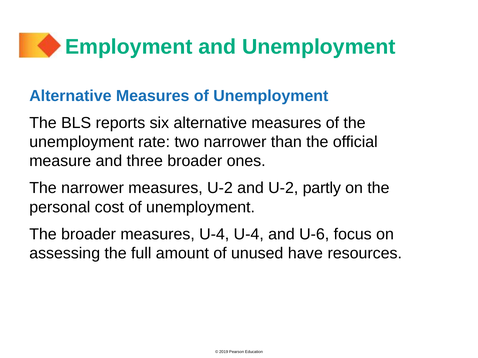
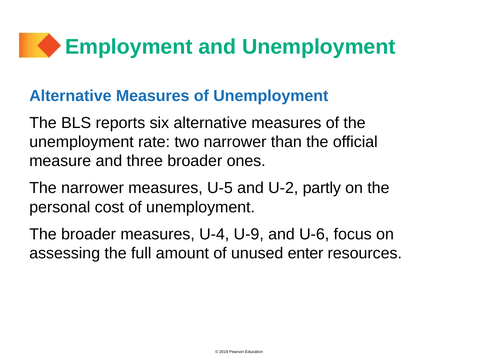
measures U-2: U-2 -> U-5
U-4 U-4: U-4 -> U-9
have: have -> enter
